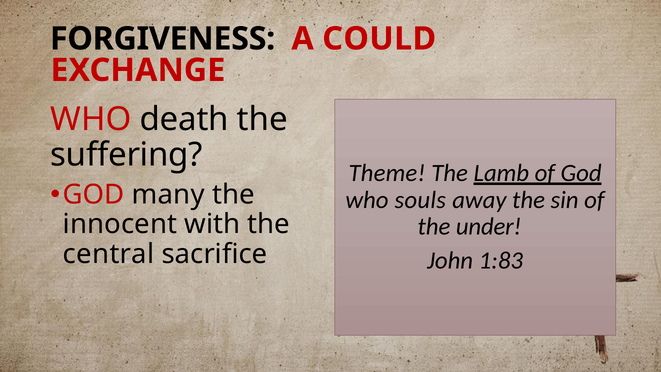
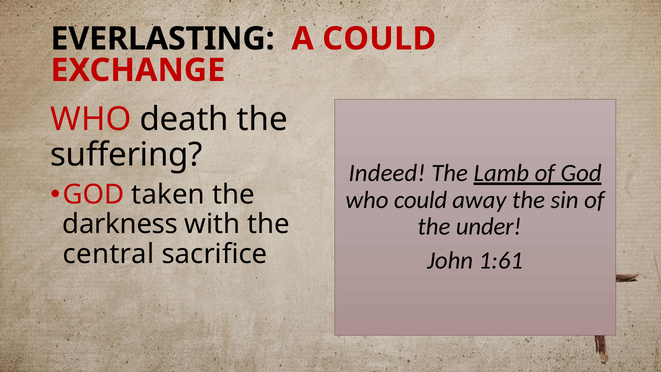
FORGIVENESS: FORGIVENESS -> EVERLASTING
Theme: Theme -> Indeed
many: many -> taken
who souls: souls -> could
innocent: innocent -> darkness
1:83: 1:83 -> 1:61
